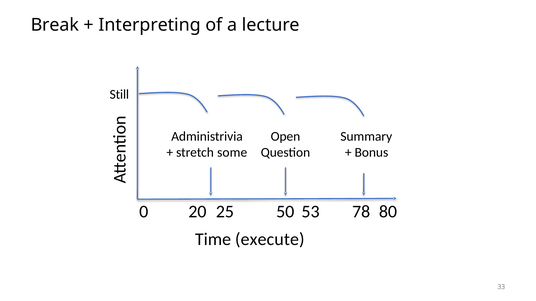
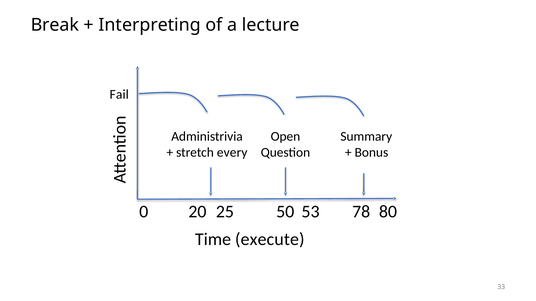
Still: Still -> Fail
some: some -> every
